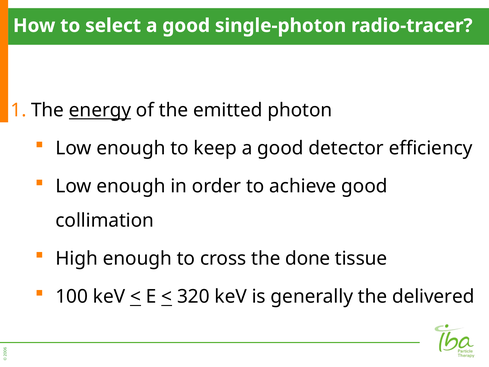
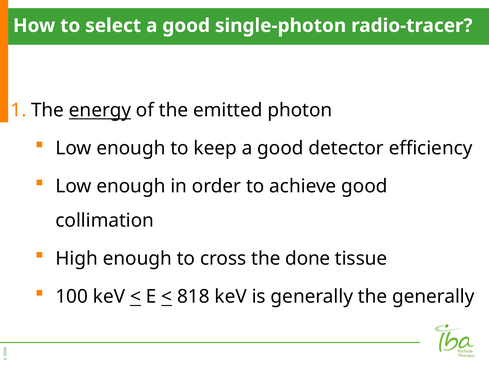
320: 320 -> 818
the delivered: delivered -> generally
